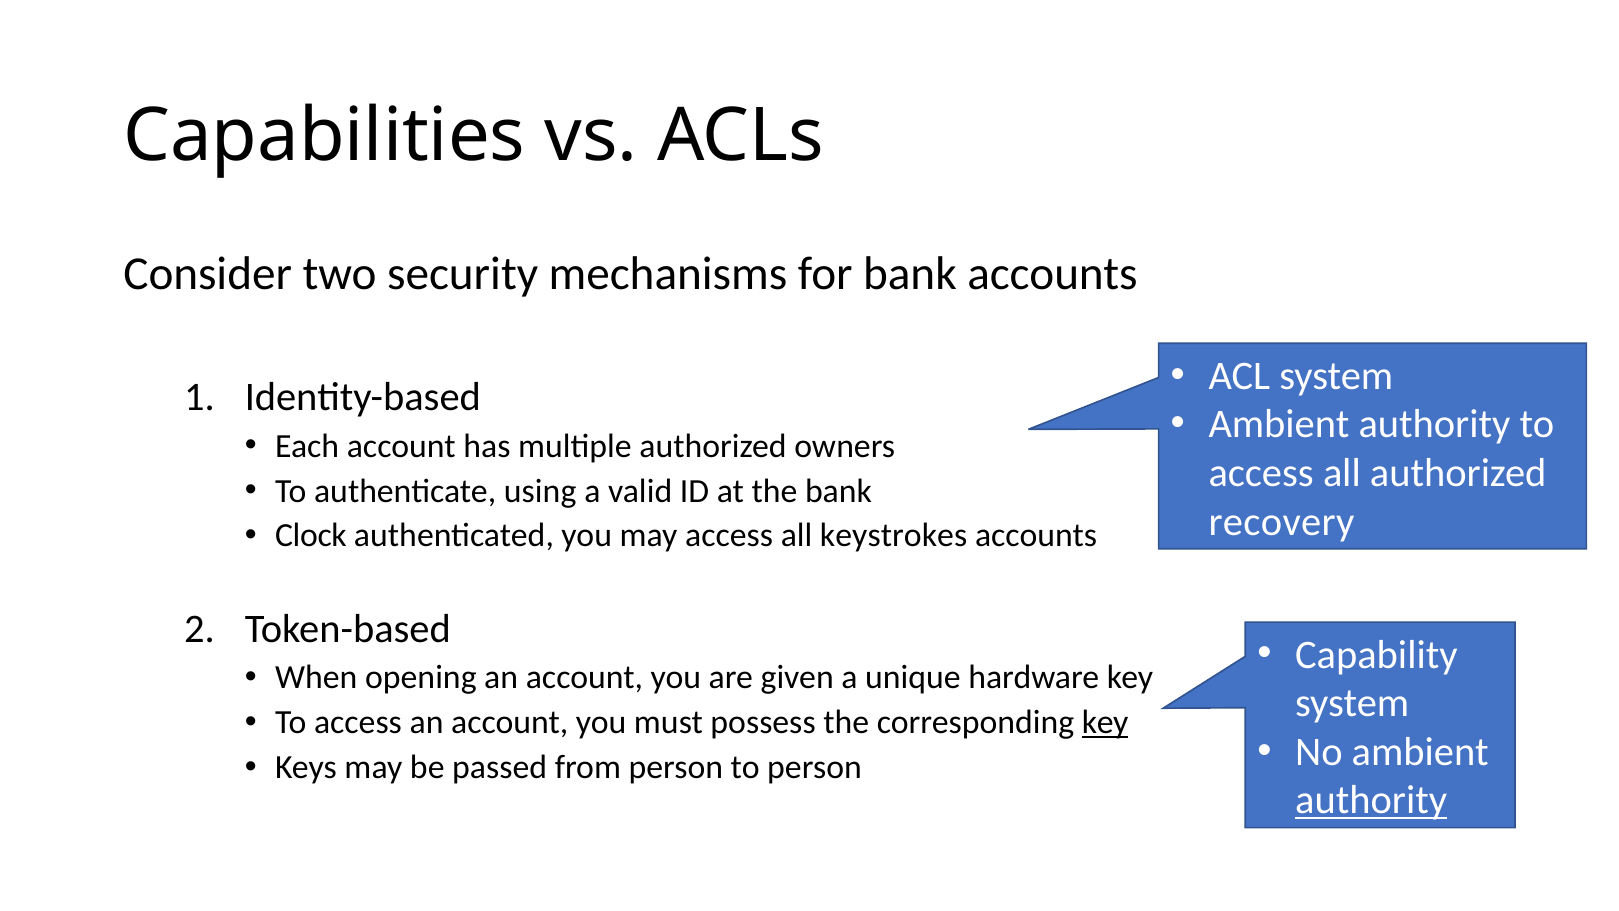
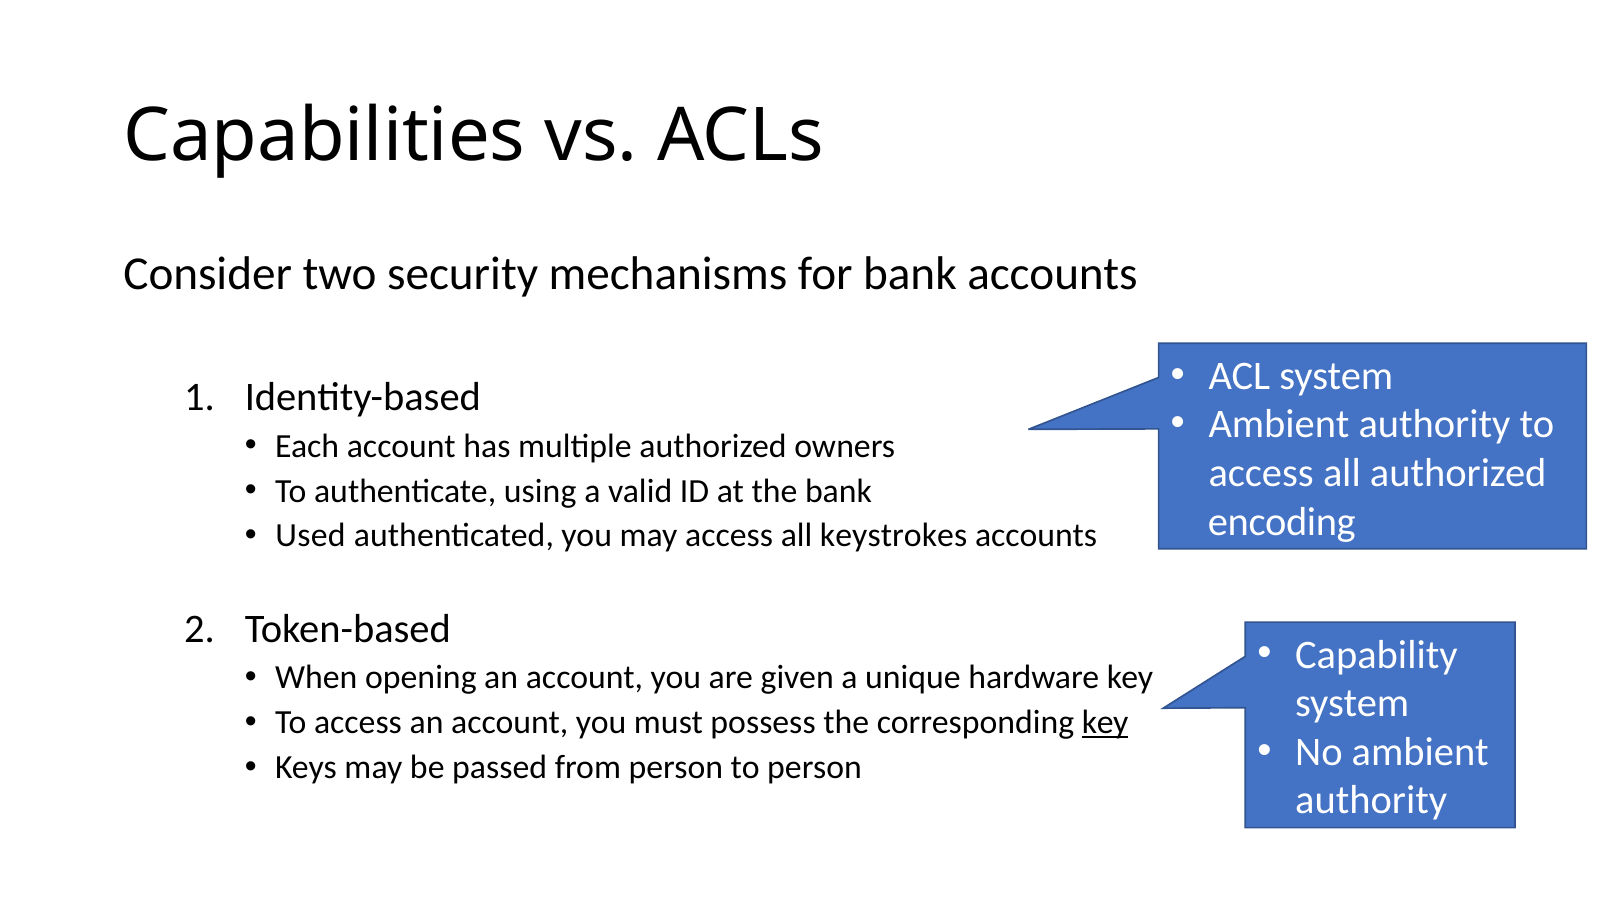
recovery: recovery -> encoding
Clock: Clock -> Used
authority at (1371, 800) underline: present -> none
